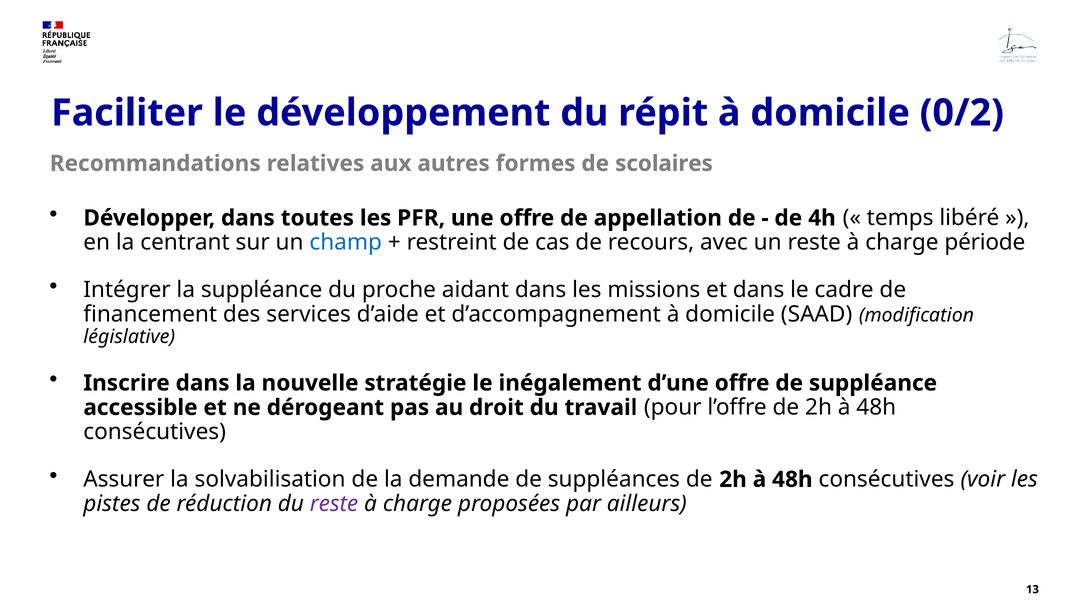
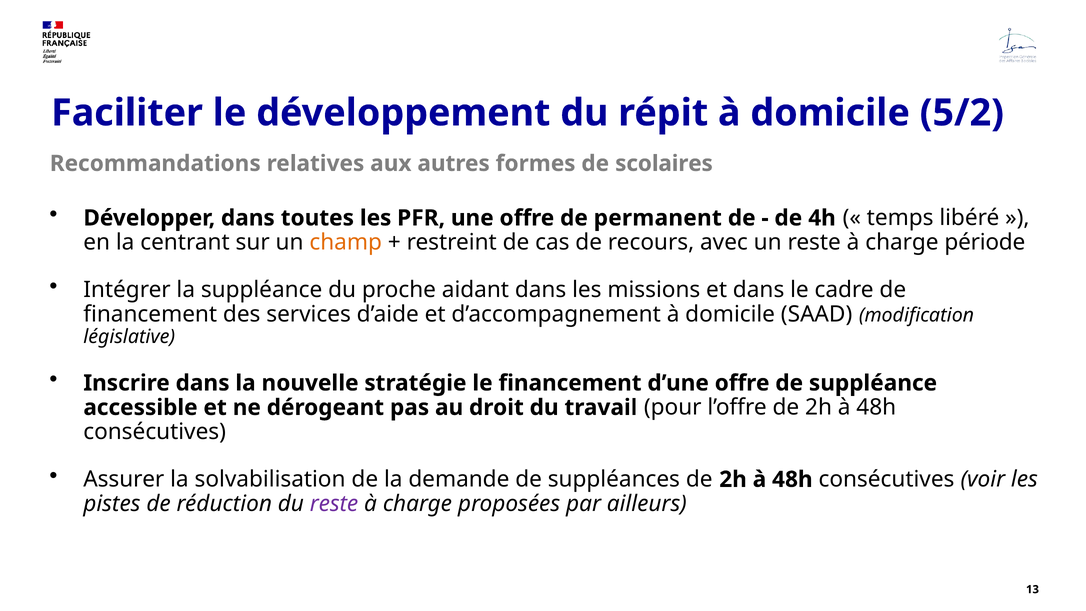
0/2: 0/2 -> 5/2
appellation: appellation -> permanent
champ colour: blue -> orange
le inégalement: inégalement -> financement
